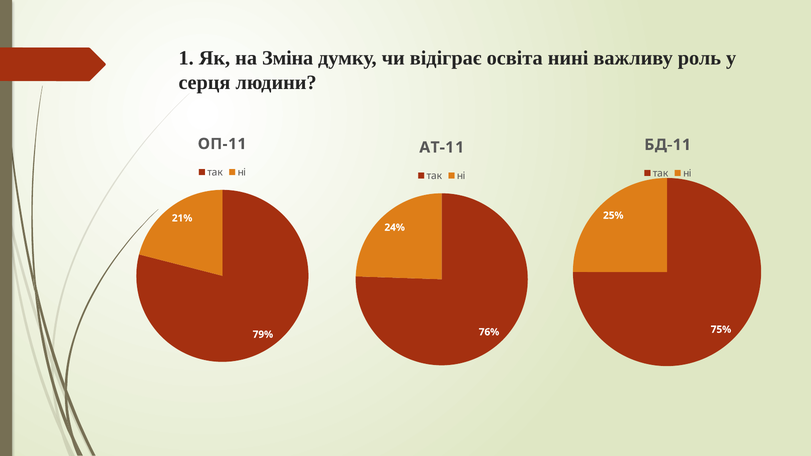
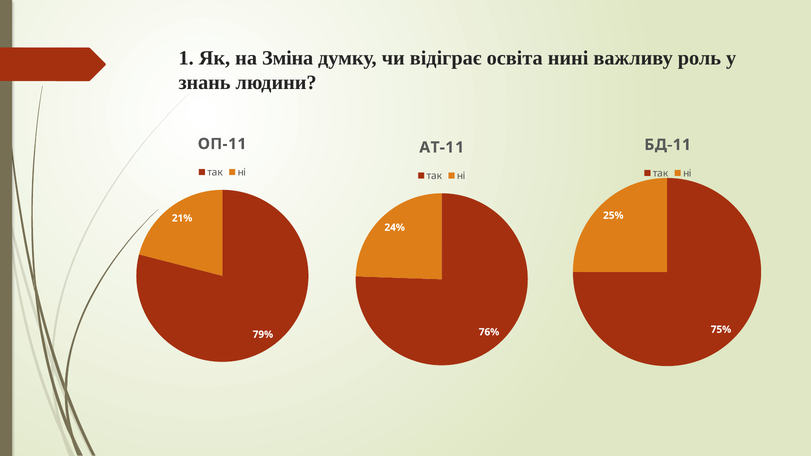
серця: серця -> знань
